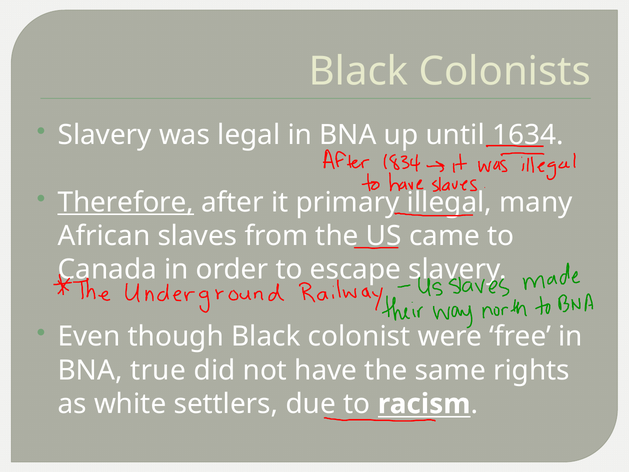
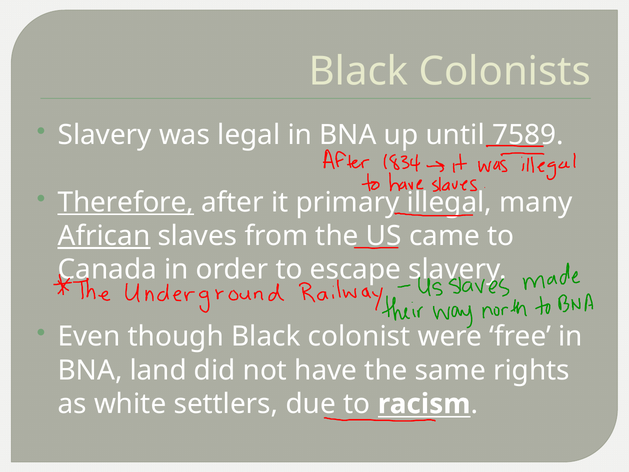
1634: 1634 -> 7589
African underline: none -> present
true: true -> land
